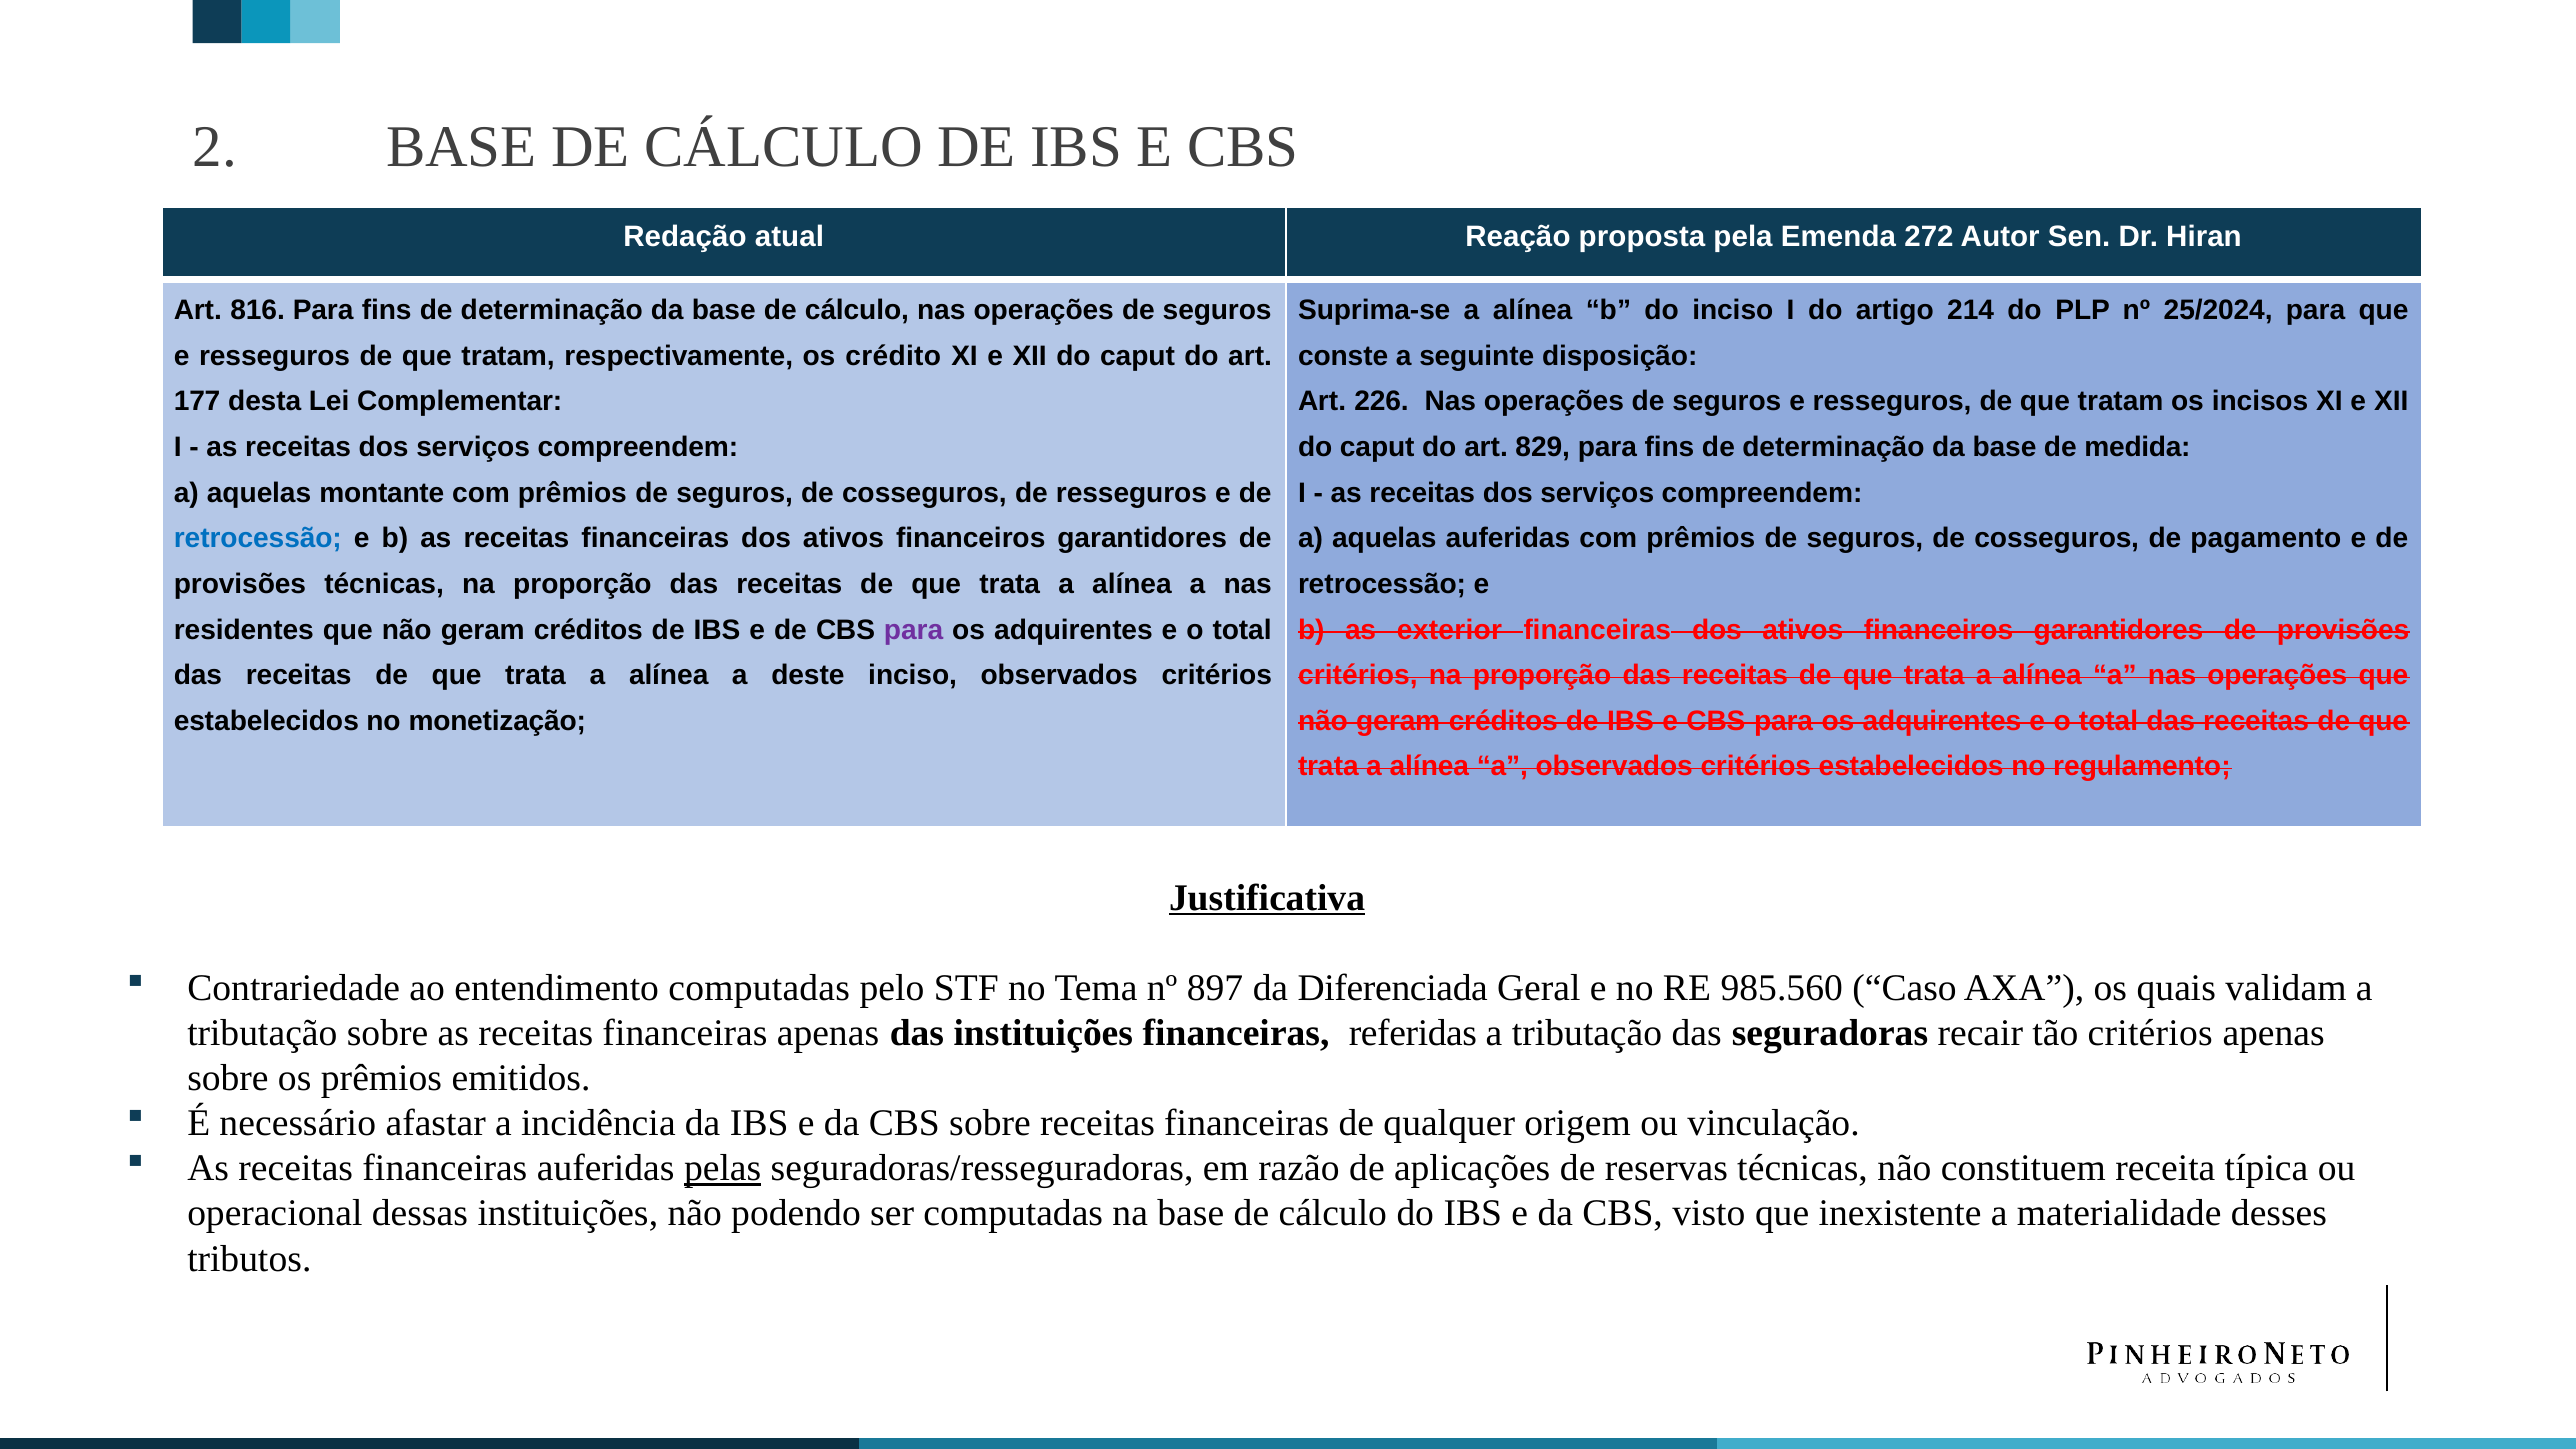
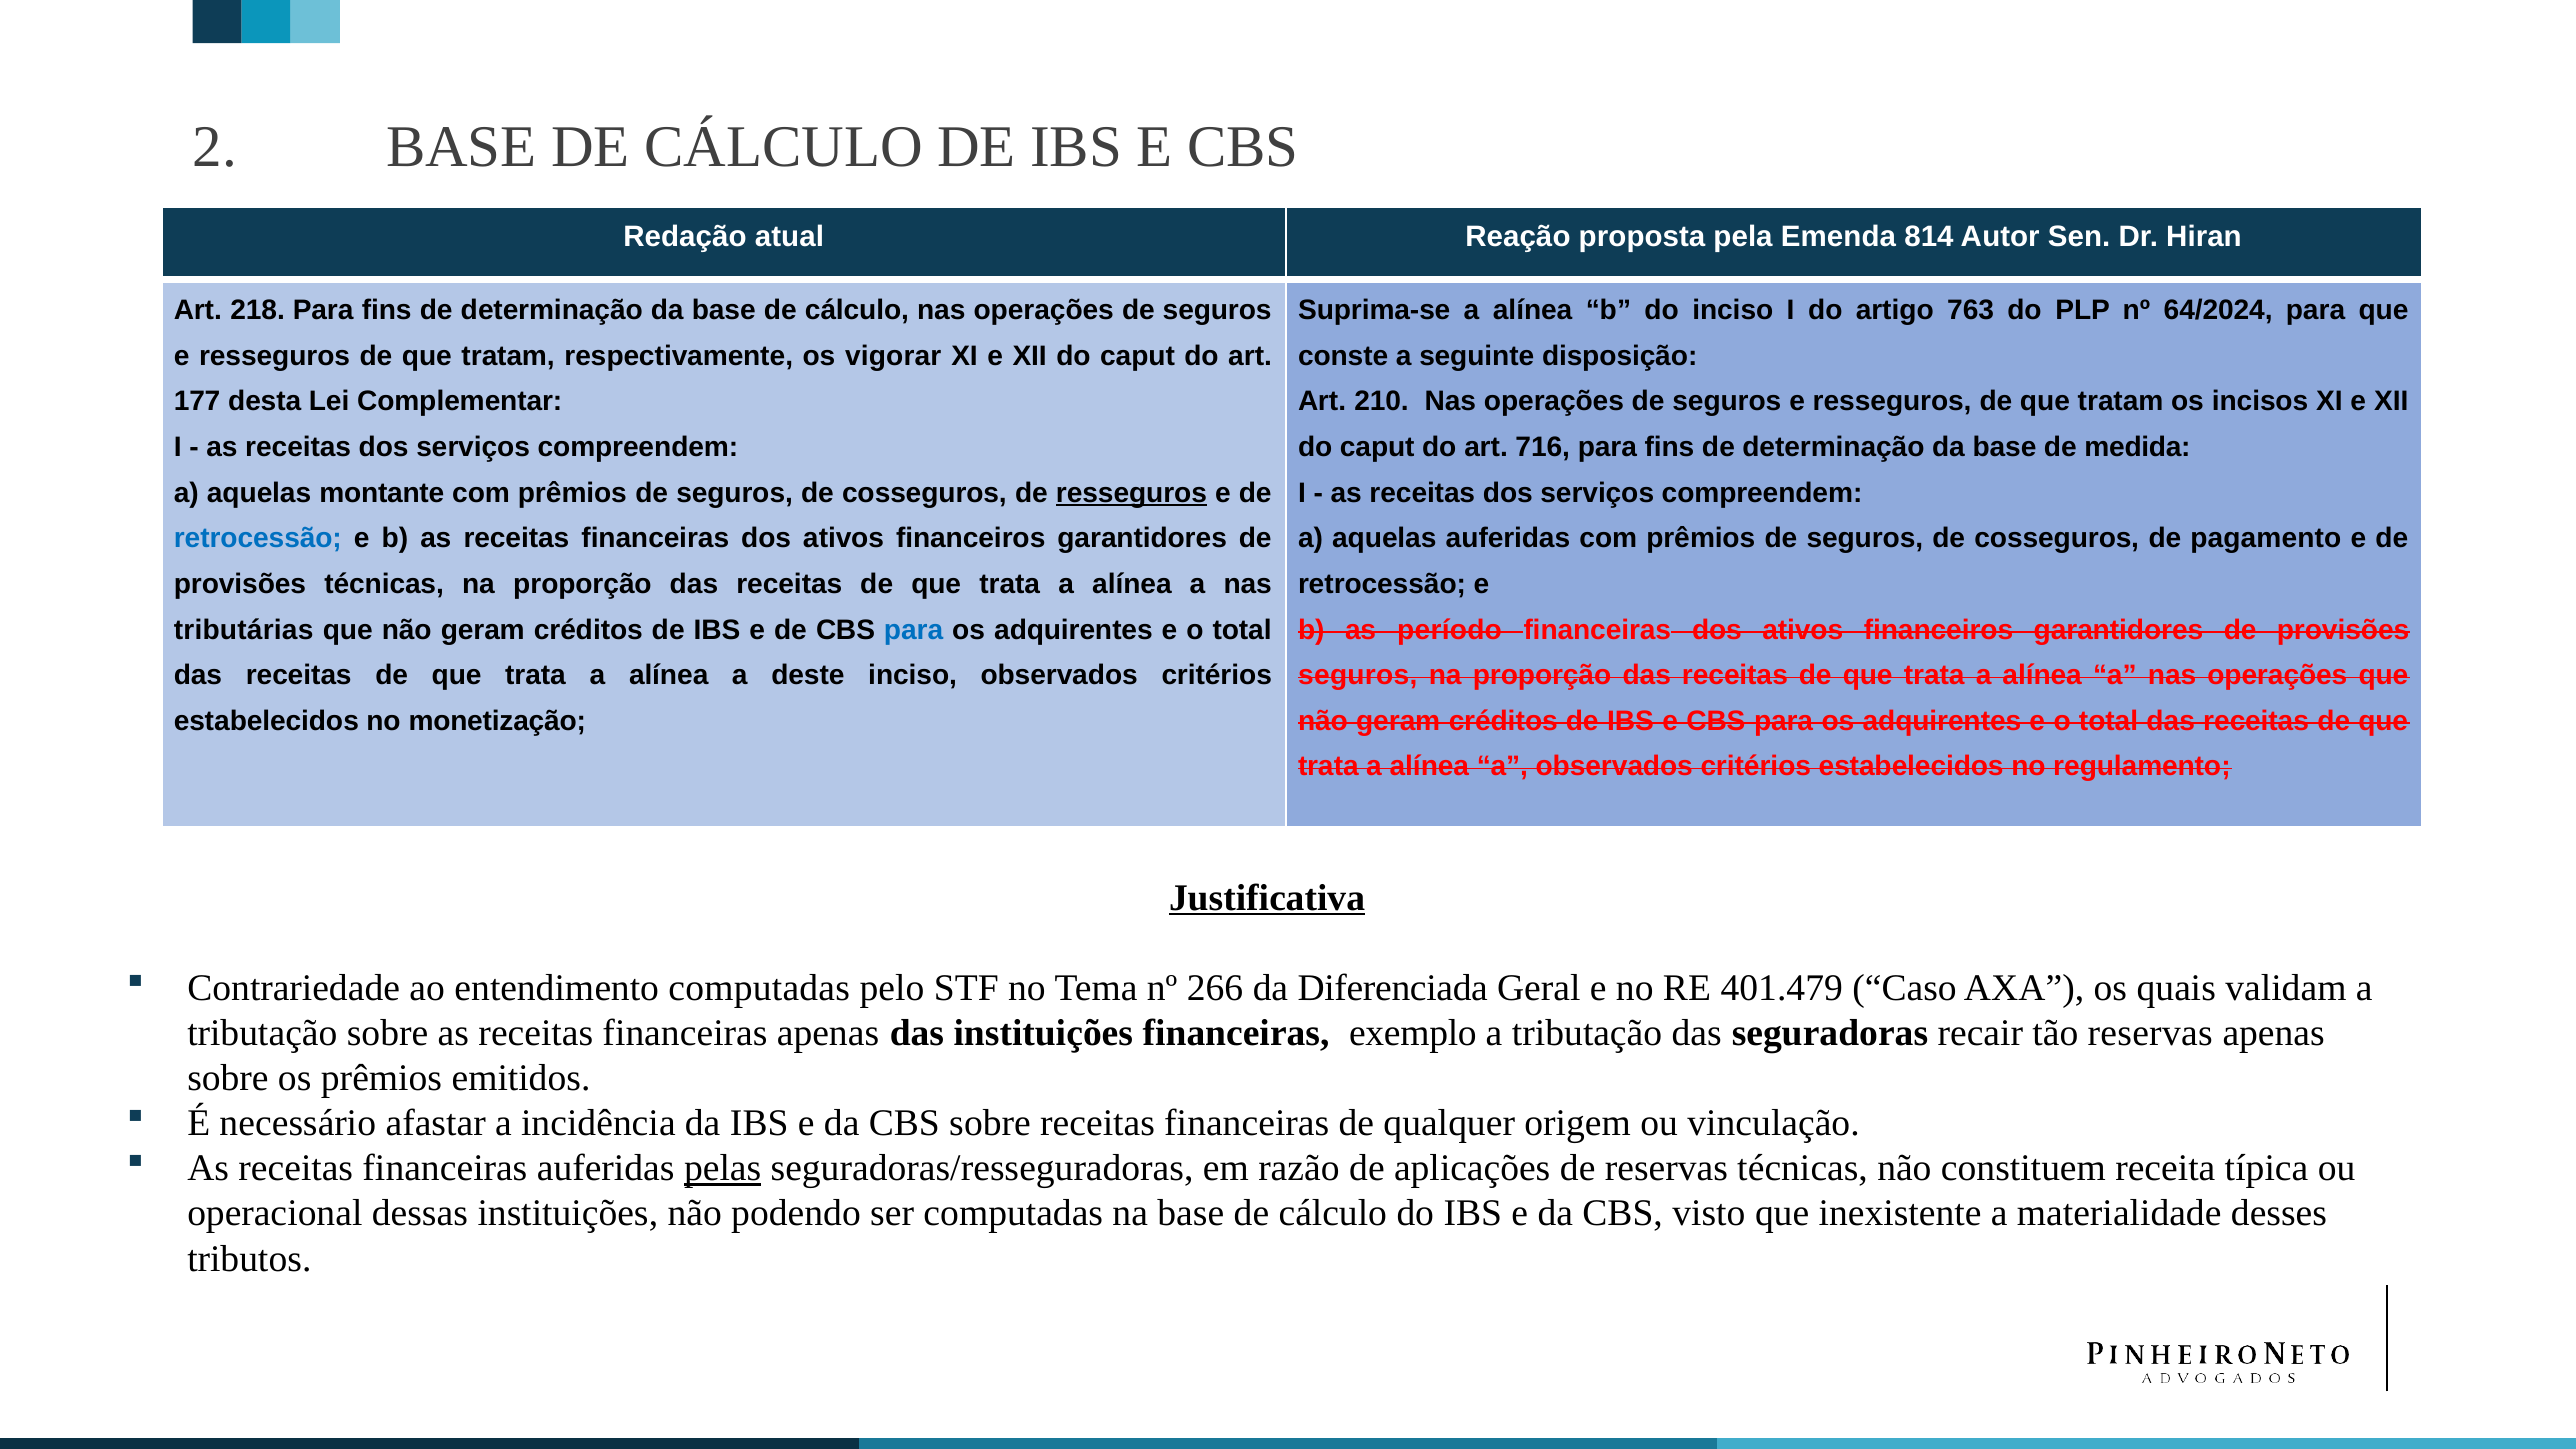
272: 272 -> 814
816: 816 -> 218
214: 214 -> 763
25/2024: 25/2024 -> 64/2024
crédito: crédito -> vigorar
226: 226 -> 210
829: 829 -> 716
resseguros at (1131, 493) underline: none -> present
residentes: residentes -> tributárias
para at (914, 630) colour: purple -> blue
exterior: exterior -> período
critérios at (1358, 675): critérios -> seguros
897: 897 -> 266
985.560: 985.560 -> 401.479
referidas: referidas -> exemplo
tão critérios: critérios -> reservas
